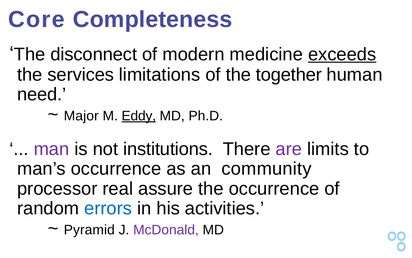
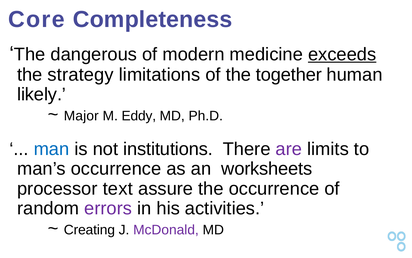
disconnect: disconnect -> dangerous
services: services -> strategy
need: need -> likely
Eddy underline: present -> none
man colour: purple -> blue
community: community -> worksheets
real: real -> text
errors colour: blue -> purple
Pyramid: Pyramid -> Creating
